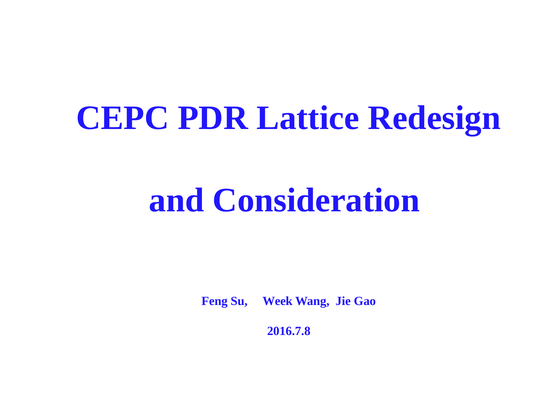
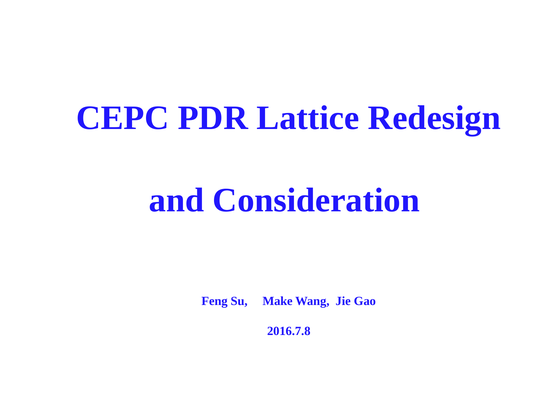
Week: Week -> Make
